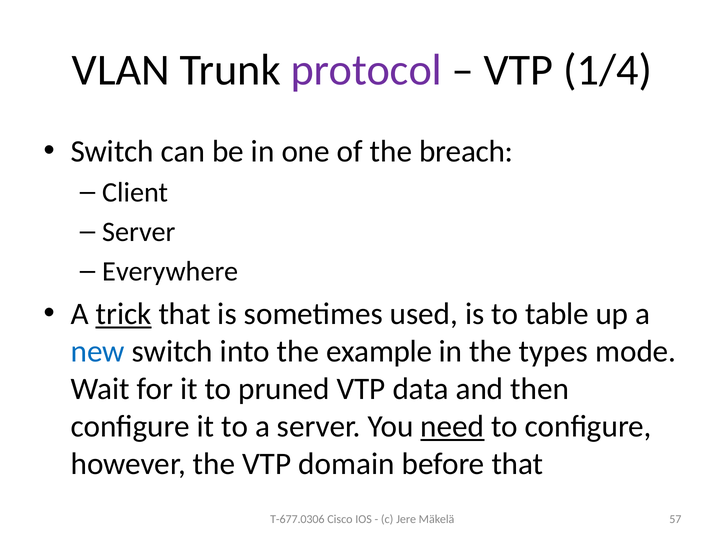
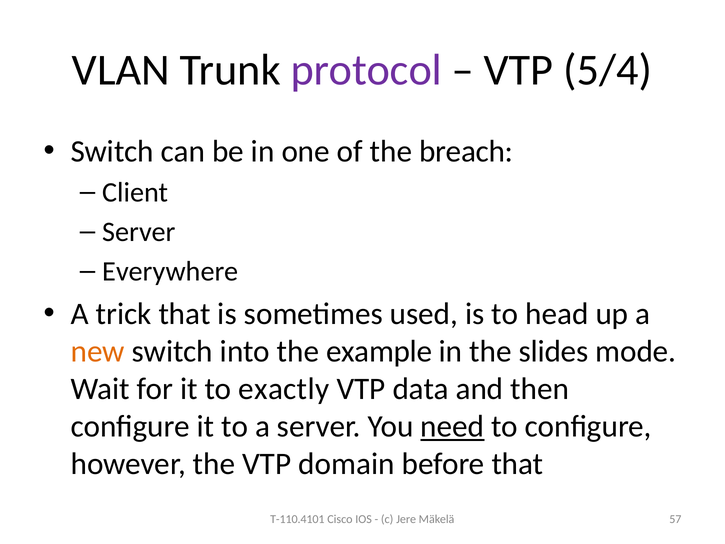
1/4: 1/4 -> 5/4
trick underline: present -> none
table: table -> head
new colour: blue -> orange
types: types -> slides
pruned: pruned -> exactly
T-677.0306: T-677.0306 -> T-110.4101
